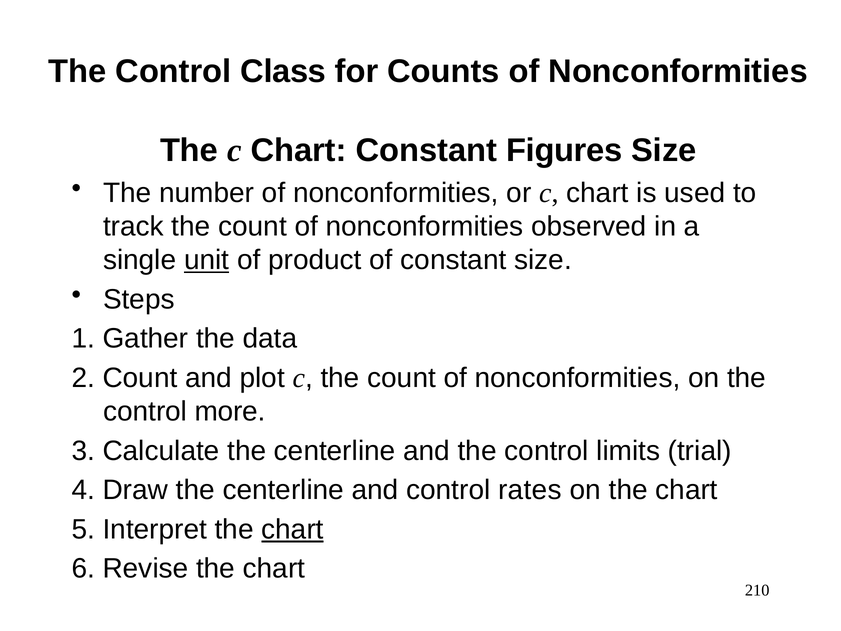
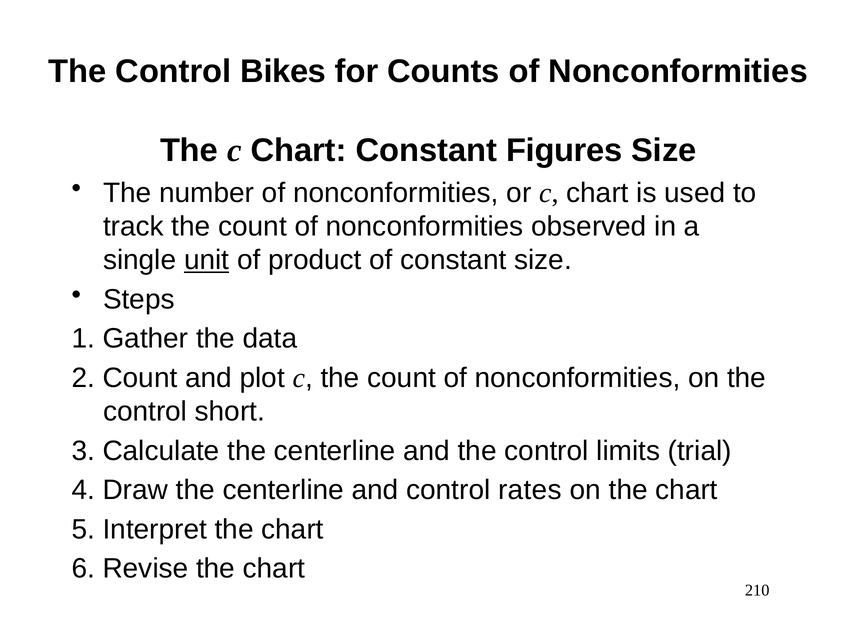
Class: Class -> Bikes
more: more -> short
chart at (293, 529) underline: present -> none
